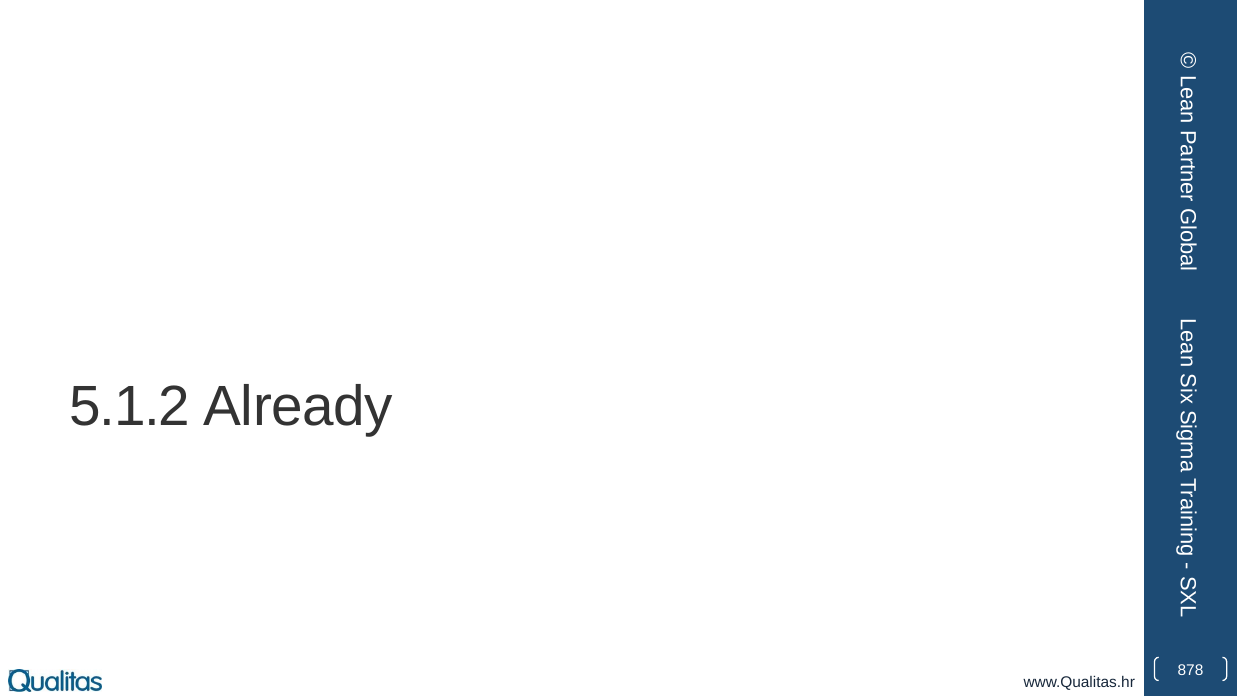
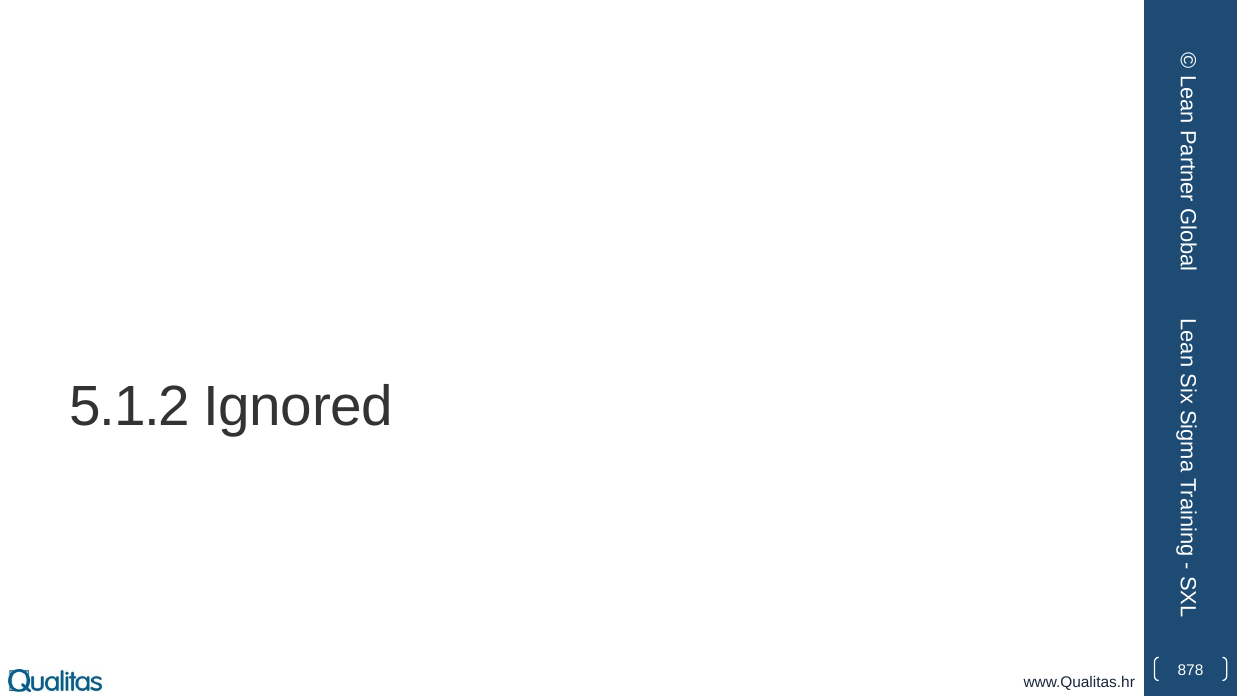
Already: Already -> Ignored
